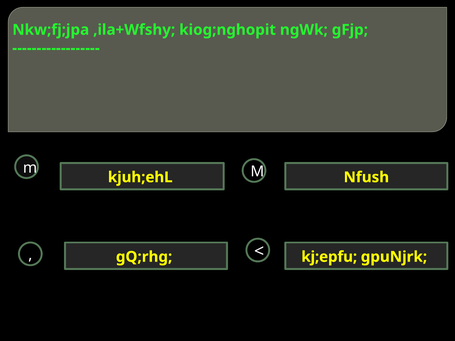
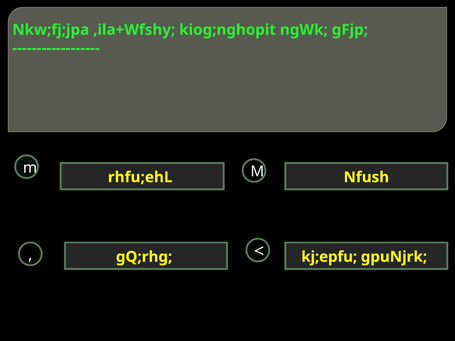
kjuh;ehL: kjuh;ehL -> rhfu;ehL
